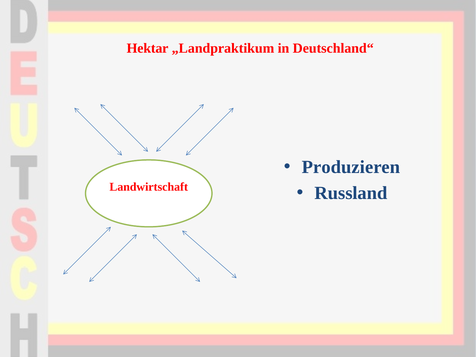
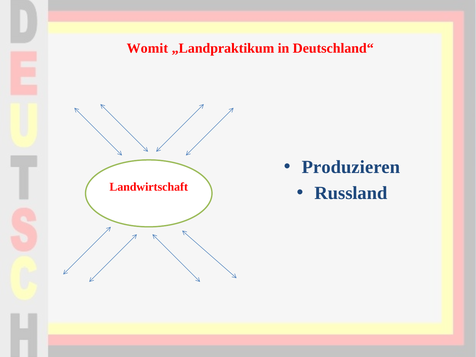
Hektar: Hektar -> Womit
